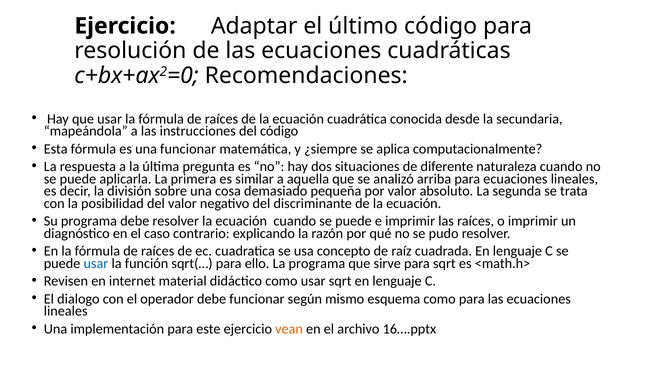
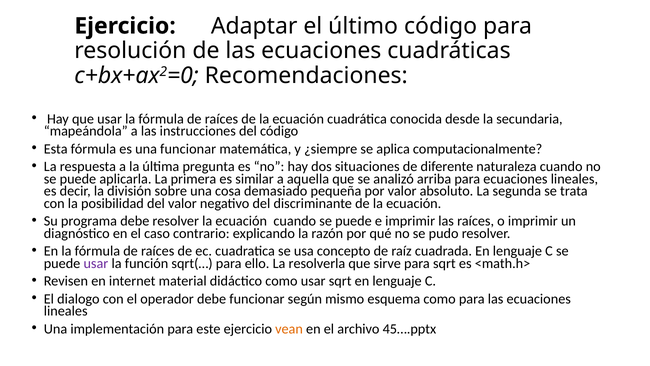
usar at (96, 263) colour: blue -> purple
La programa: programa -> resolverla
16….pptx: 16….pptx -> 45….pptx
